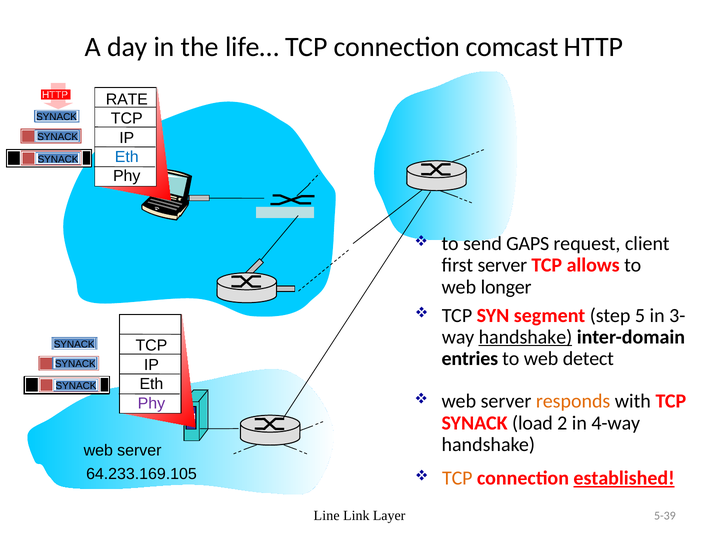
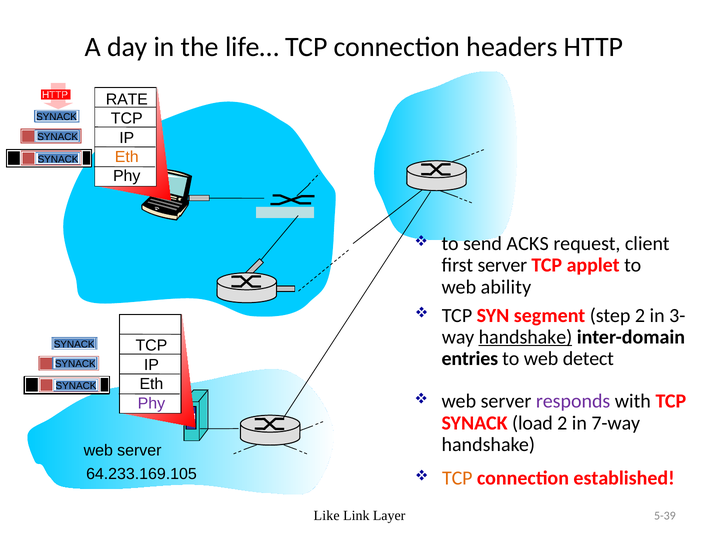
comcast: comcast -> headers
Eth at (127, 157) colour: blue -> orange
GAPS: GAPS -> ACKS
allows: allows -> applet
longer: longer -> ability
step 5: 5 -> 2
responds colour: orange -> purple
4-way: 4-way -> 7-way
established underline: present -> none
Line: Line -> Like
